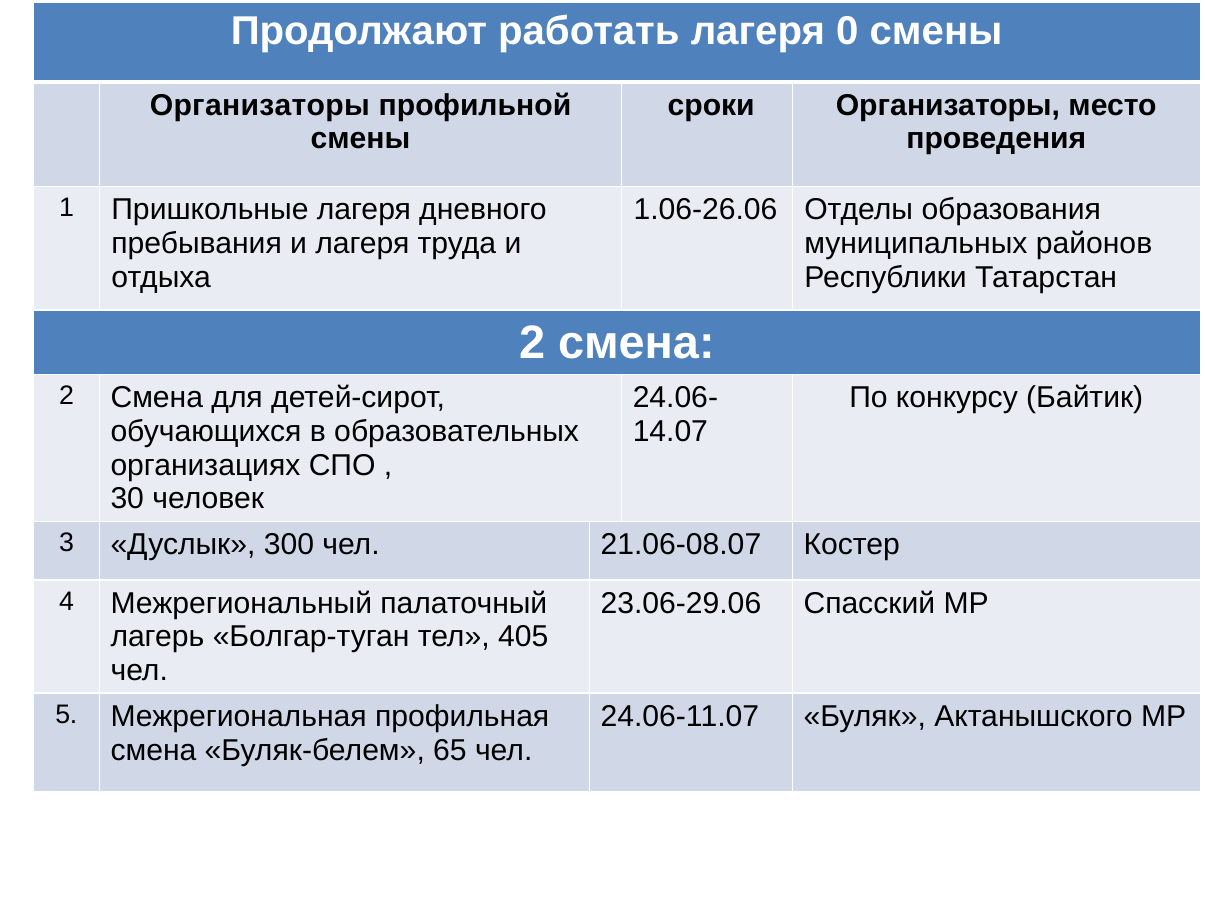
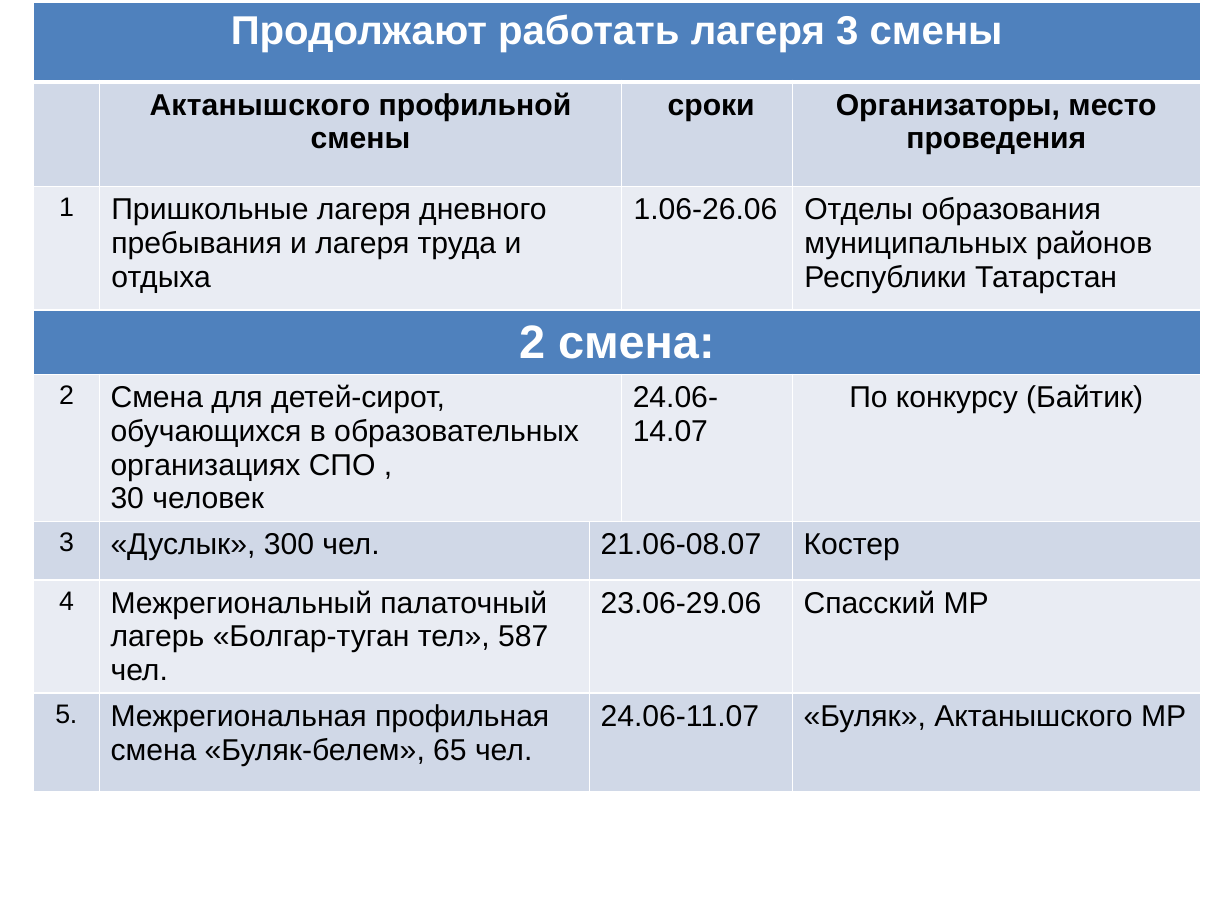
лагеря 0: 0 -> 3
Организаторы at (260, 105): Организаторы -> Актанышского
405: 405 -> 587
